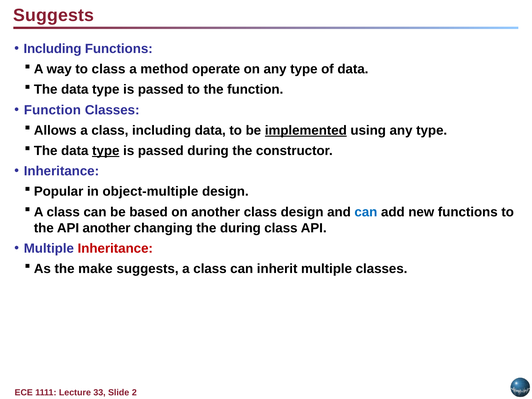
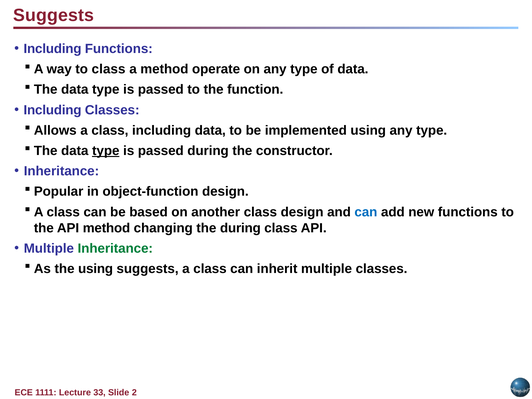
Function at (52, 110): Function -> Including
implemented underline: present -> none
object-multiple: object-multiple -> object-function
API another: another -> method
Inheritance at (115, 248) colour: red -> green
the make: make -> using
